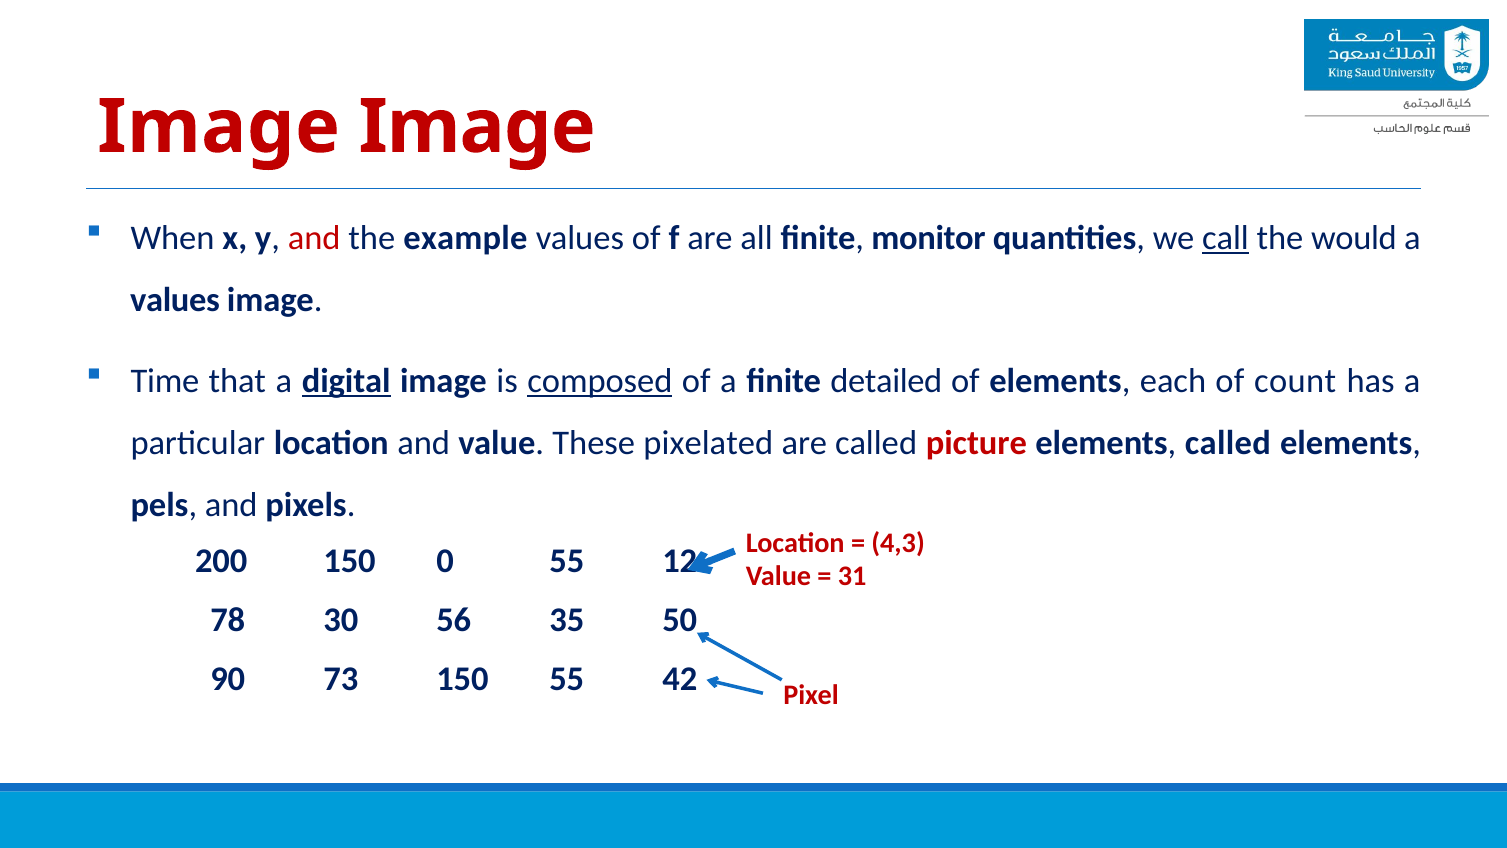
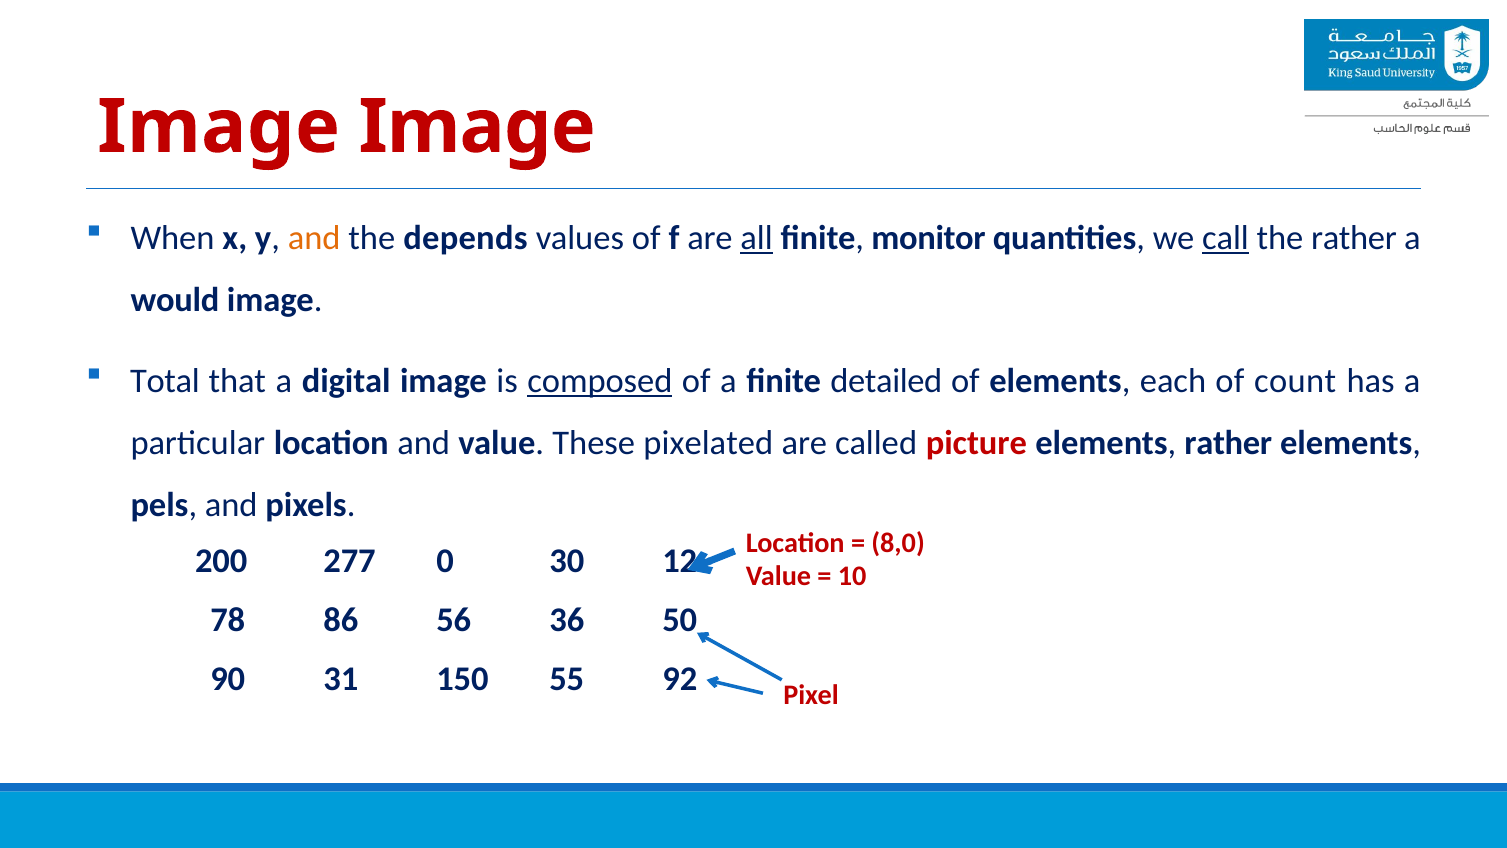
and at (314, 238) colour: red -> orange
example: example -> depends
all underline: none -> present
the would: would -> rather
values at (175, 300): values -> would
Time: Time -> Total
digital underline: present -> none
elements called: called -> rather
4,3: 4,3 -> 8,0
200 150: 150 -> 277
0 55: 55 -> 30
31: 31 -> 10
30: 30 -> 86
35: 35 -> 36
73: 73 -> 31
42: 42 -> 92
